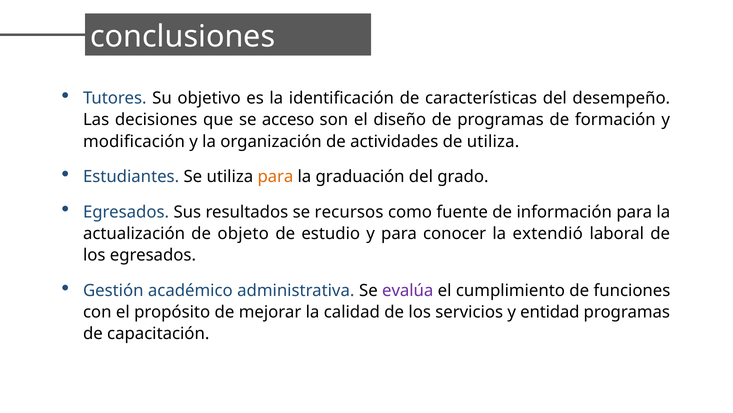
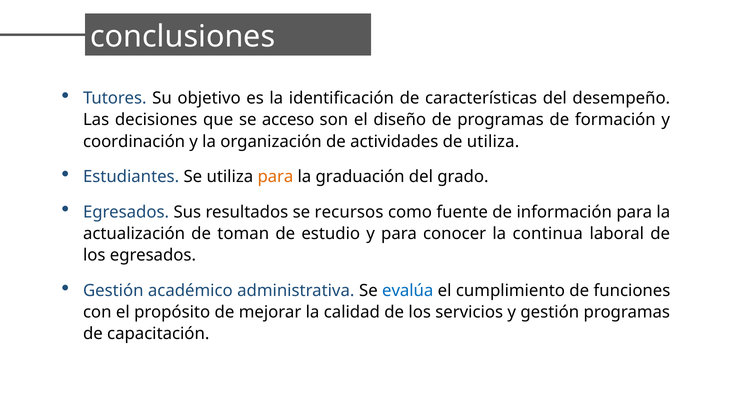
modificación: modificación -> coordinación
objeto: objeto -> toman
extendió: extendió -> continua
evalúa colour: purple -> blue
y entidad: entidad -> gestión
